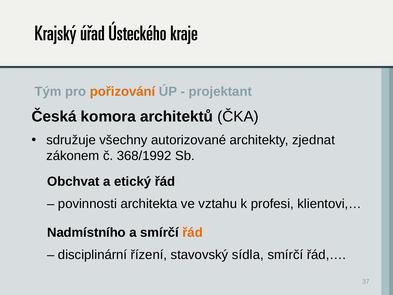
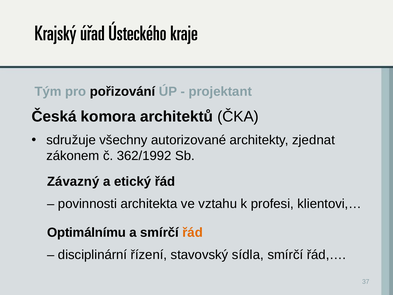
pořizování colour: orange -> black
368/1992: 368/1992 -> 362/1992
Obchvat: Obchvat -> Závazný
Nadmístního: Nadmístního -> Optimálnímu
